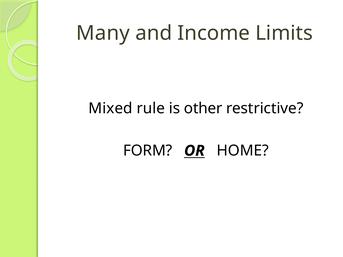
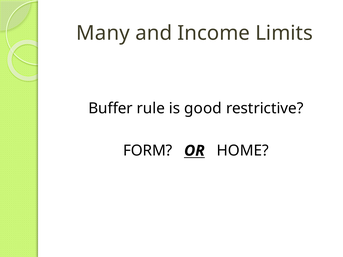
Mixed: Mixed -> Buffer
other: other -> good
